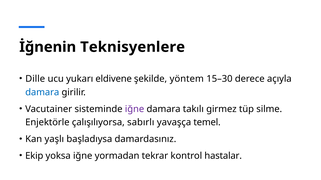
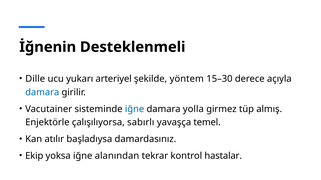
Teknisyenlere: Teknisyenlere -> Desteklenmeli
eldivene: eldivene -> arteriyel
iğne at (135, 109) colour: purple -> blue
takılı: takılı -> yolla
silme: silme -> almış
yaşlı: yaşlı -> atılır
yormadan: yormadan -> alanından
